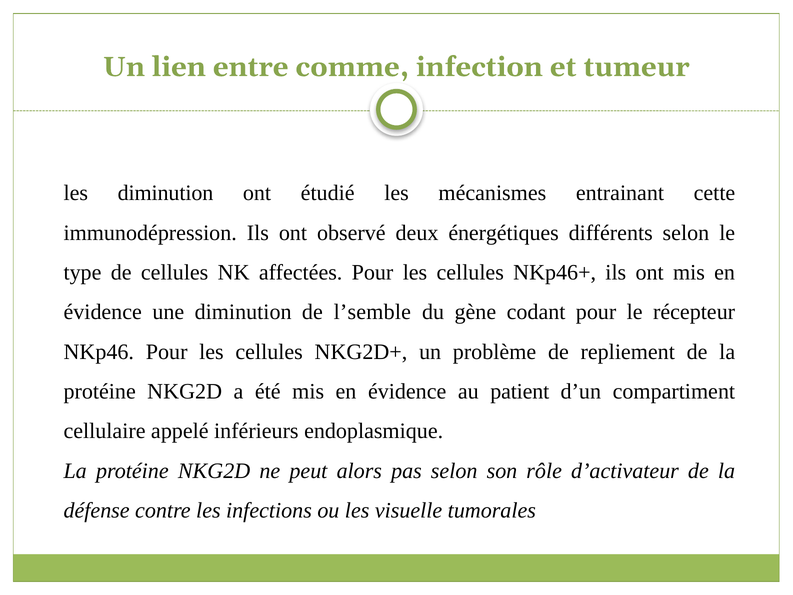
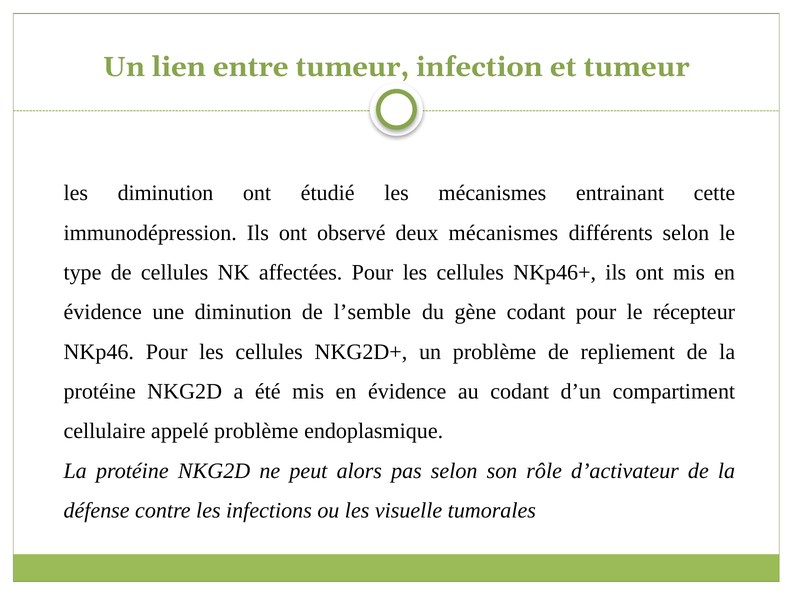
entre comme: comme -> tumeur
deux énergétiques: énergétiques -> mécanismes
au patient: patient -> codant
appelé inférieurs: inférieurs -> problème
